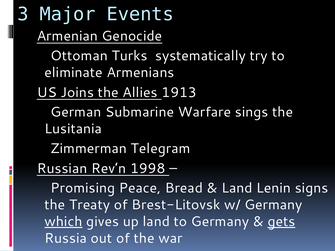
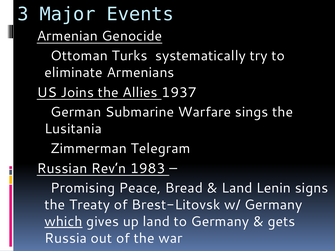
1913: 1913 -> 1937
1998: 1998 -> 1983
gets underline: present -> none
